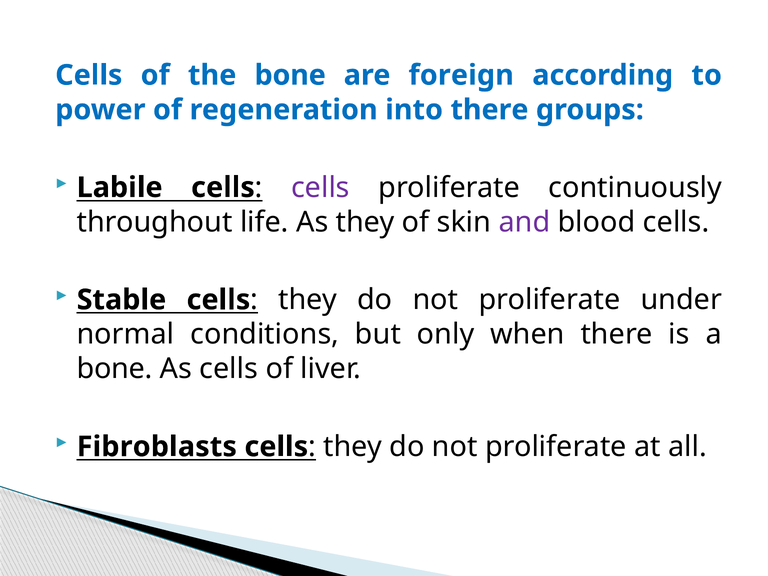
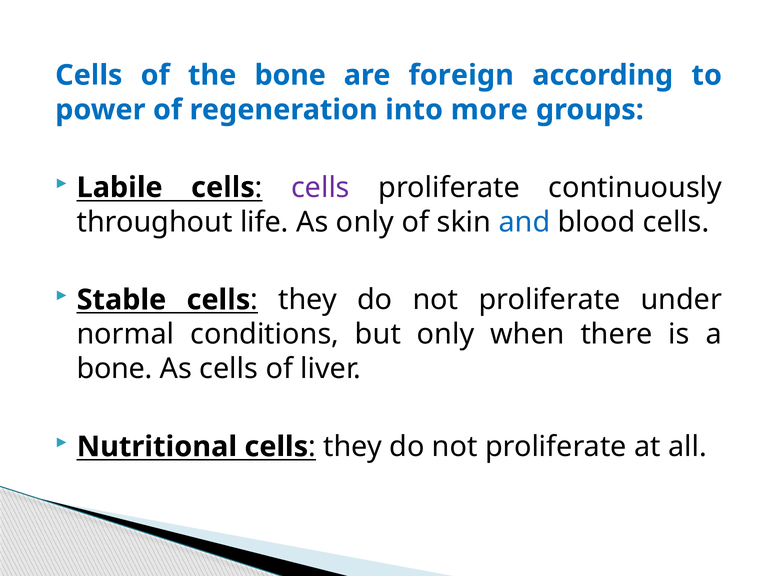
into there: there -> more
As they: they -> only
and colour: purple -> blue
Fibroblasts: Fibroblasts -> Nutritional
